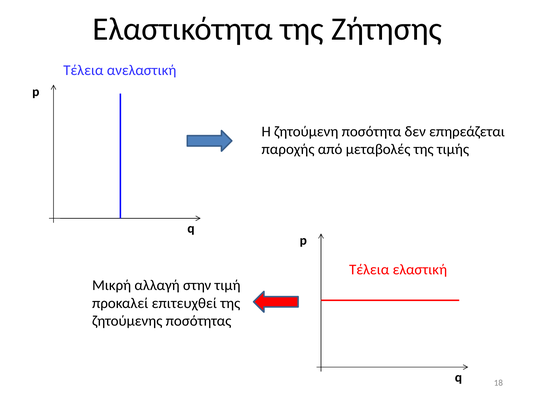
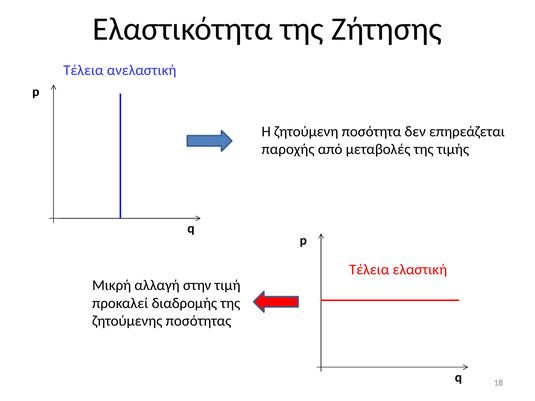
επιτευχθεί: επιτευχθεί -> διαδρομής
